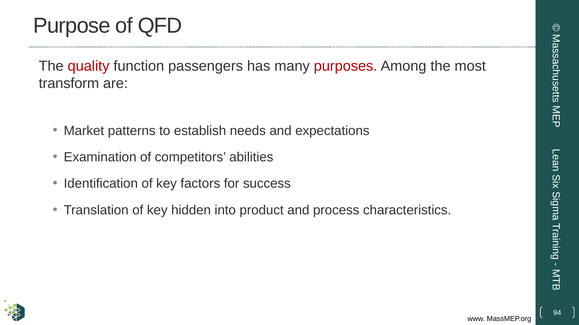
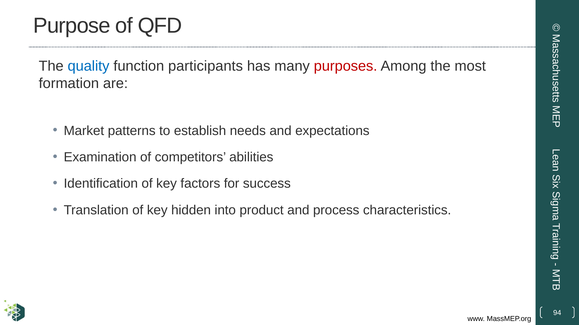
quality colour: red -> blue
passengers: passengers -> participants
transform: transform -> formation
